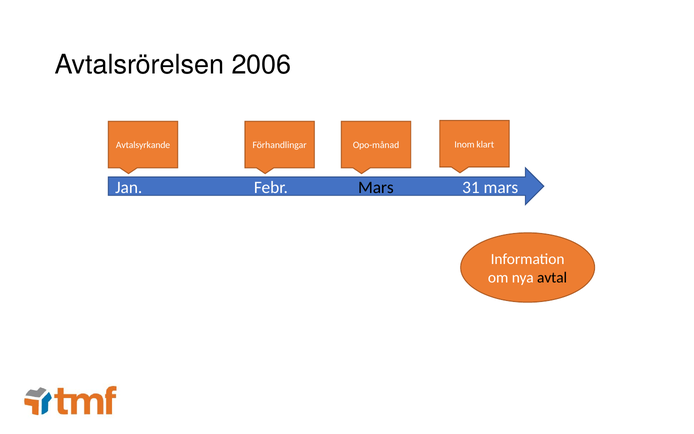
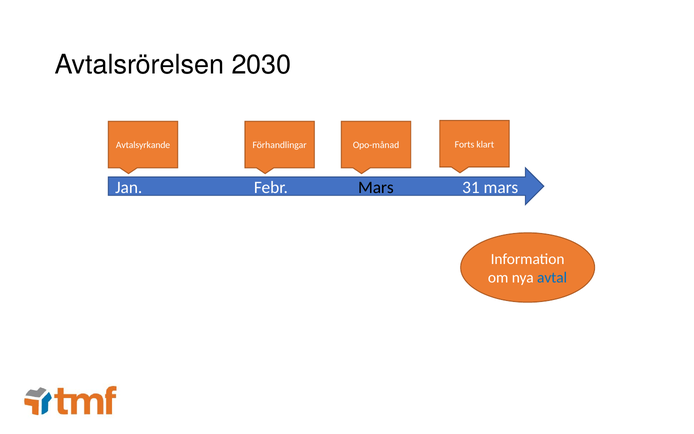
2006: 2006 -> 2030
Inom: Inom -> Forts
avtal colour: black -> blue
